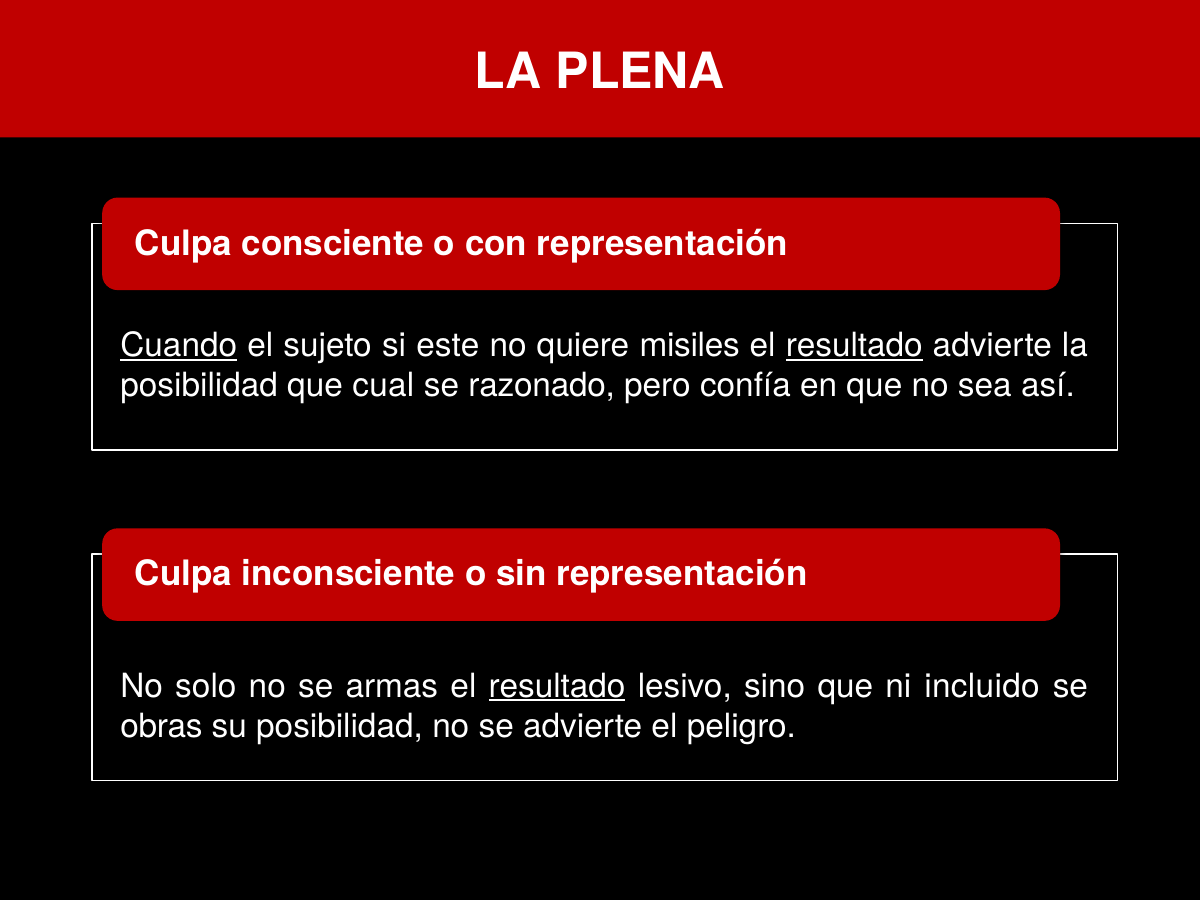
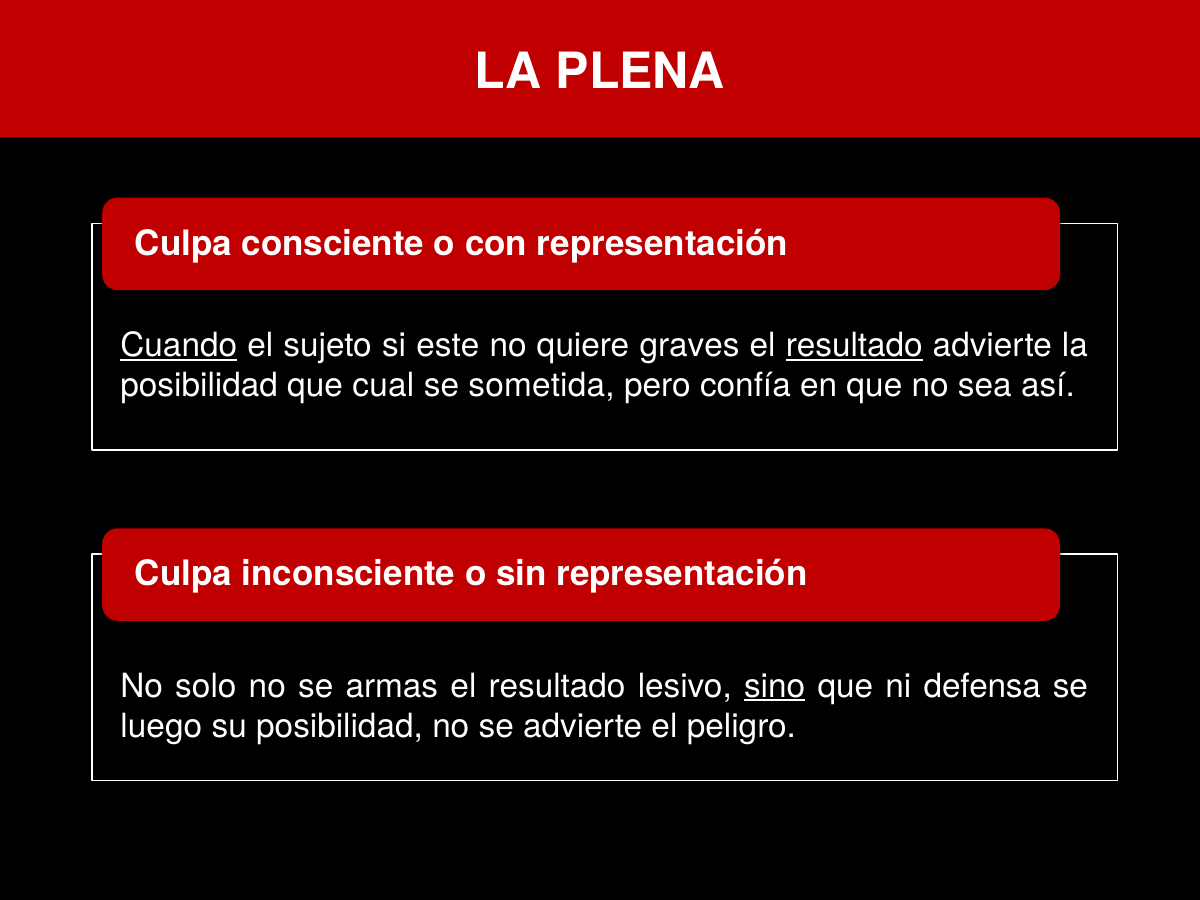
misiles: misiles -> graves
razonado: razonado -> sometida
resultado at (557, 686) underline: present -> none
sino underline: none -> present
incluido: incluido -> defensa
obras: obras -> luego
